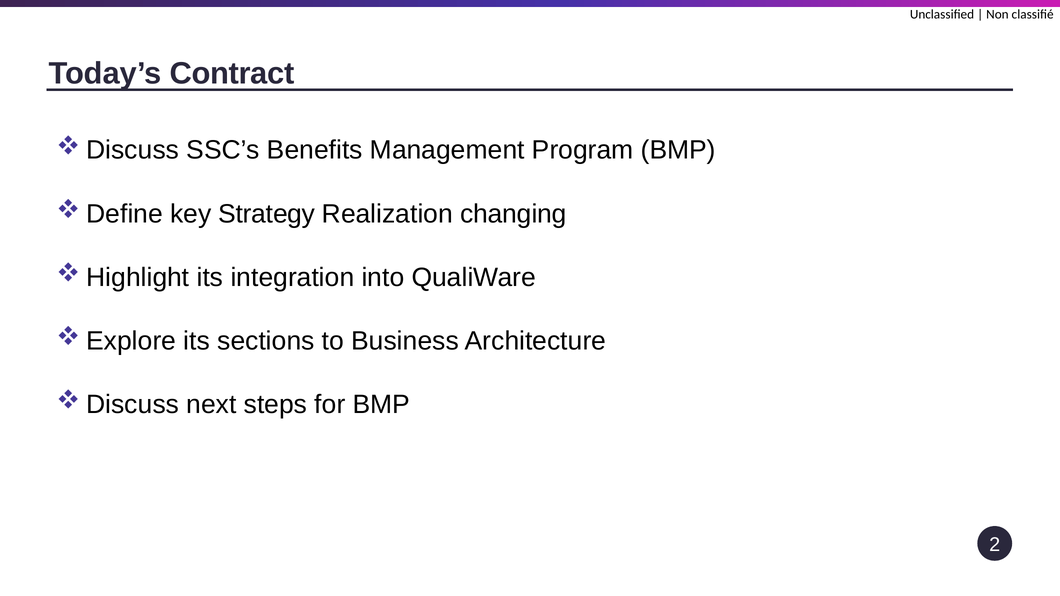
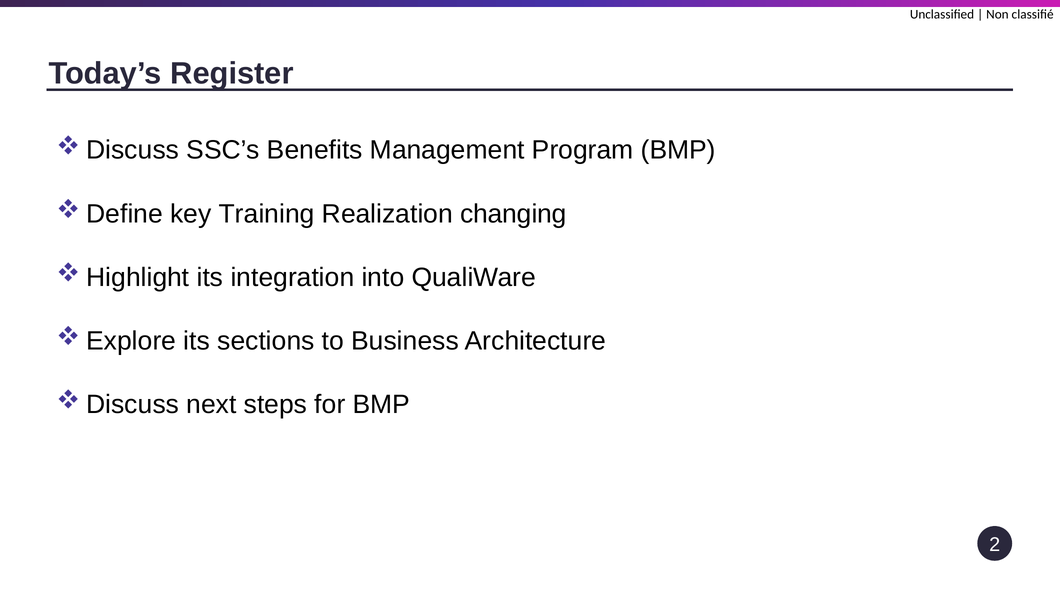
Contract: Contract -> Register
Strategy: Strategy -> Training
